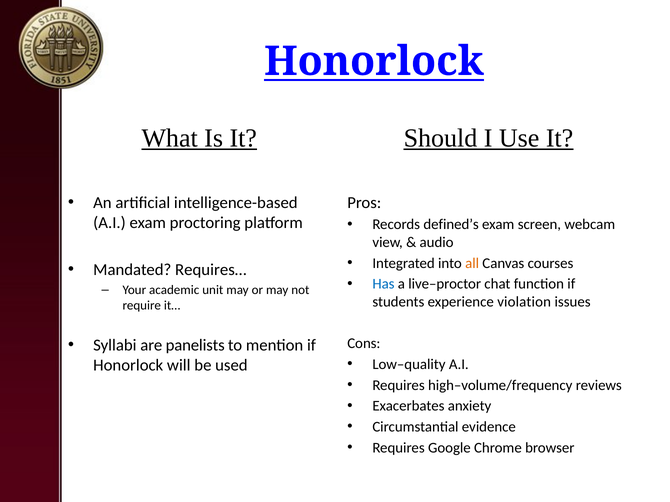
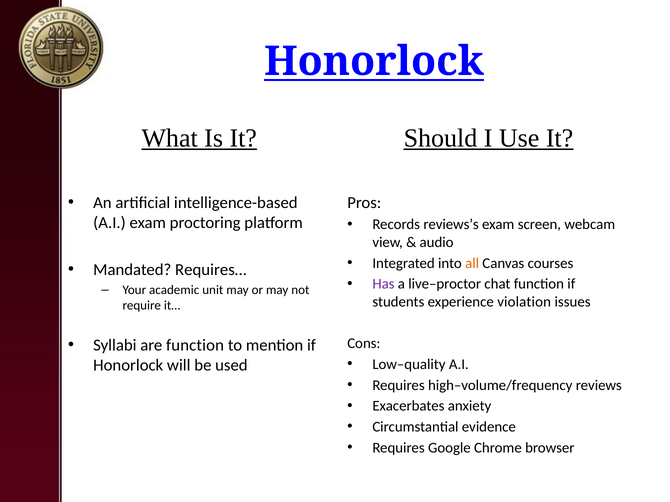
defined’s: defined’s -> reviews’s
Has colour: blue -> purple
are panelists: panelists -> function
